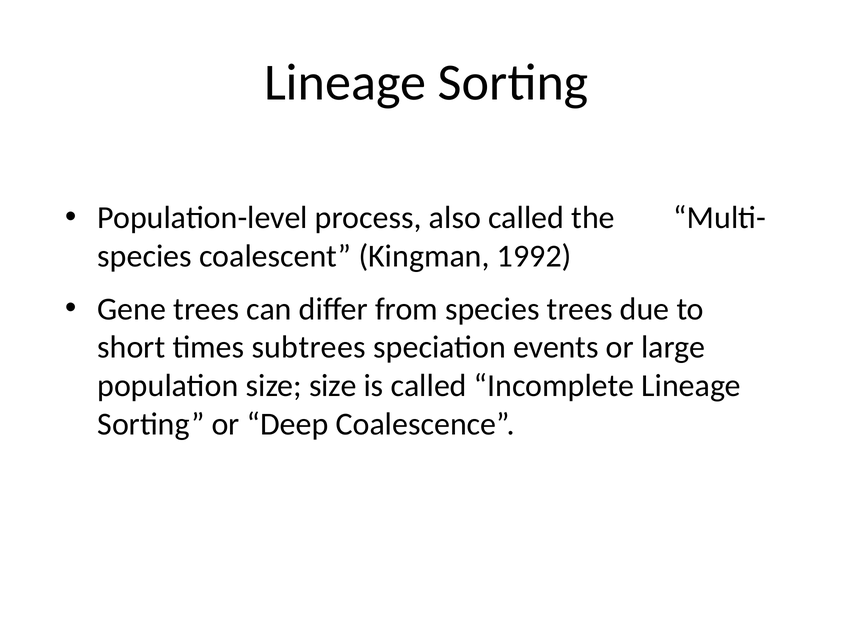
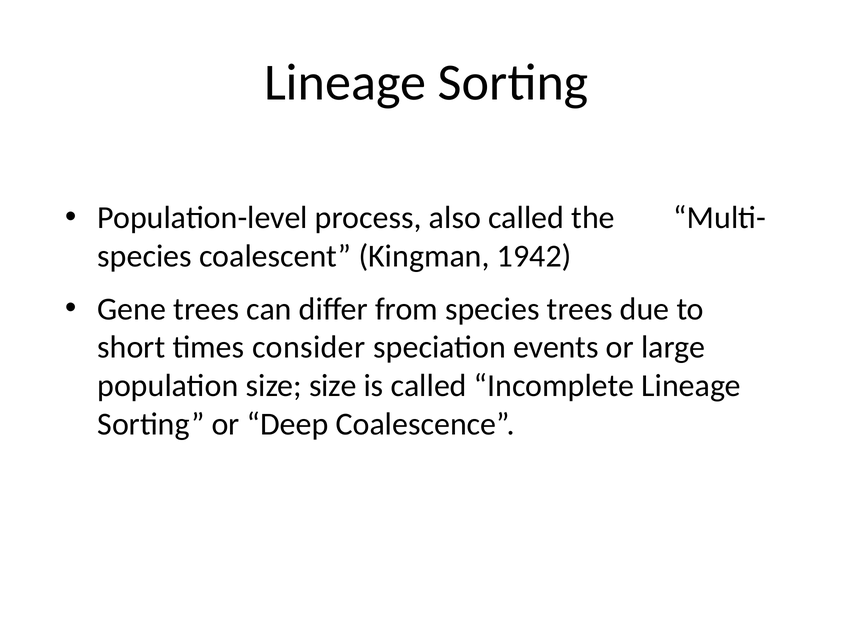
1992: 1992 -> 1942
subtrees: subtrees -> consider
